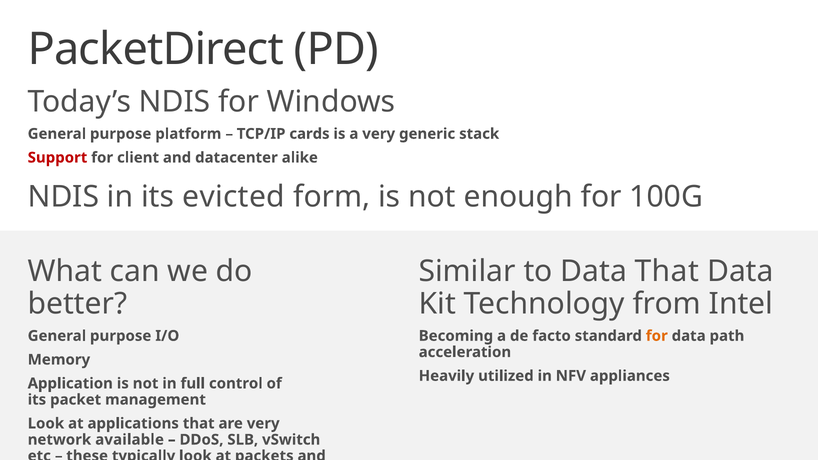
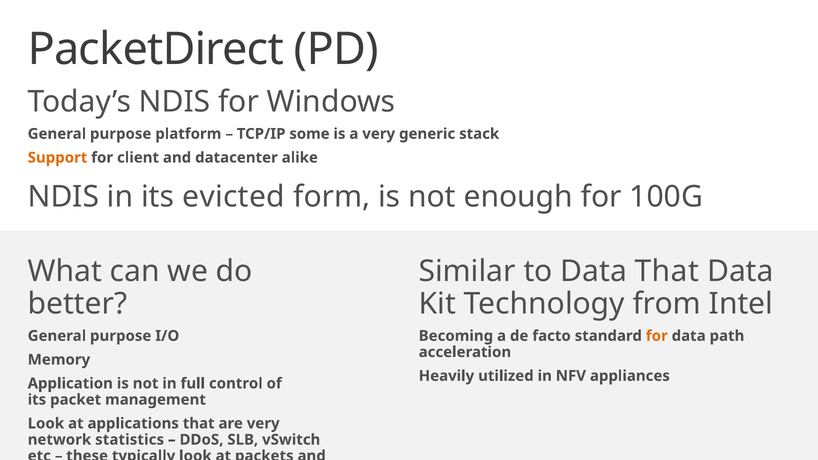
cards: cards -> some
Support colour: red -> orange
available: available -> statistics
